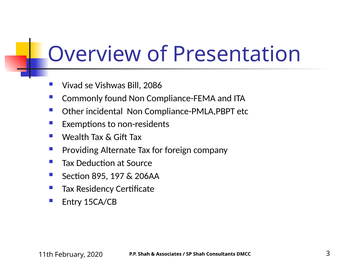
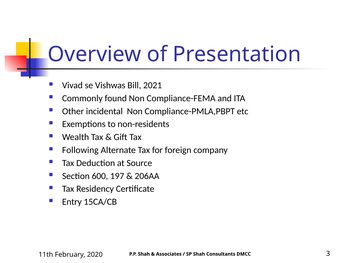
2086: 2086 -> 2021
Providing: Providing -> Following
895: 895 -> 600
